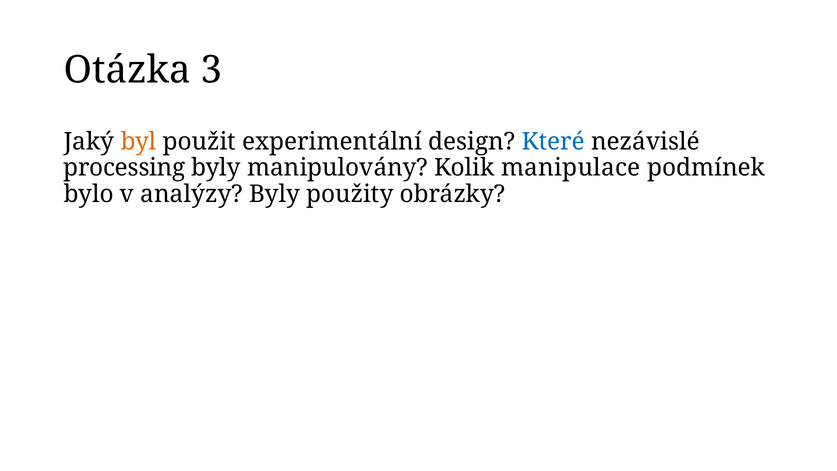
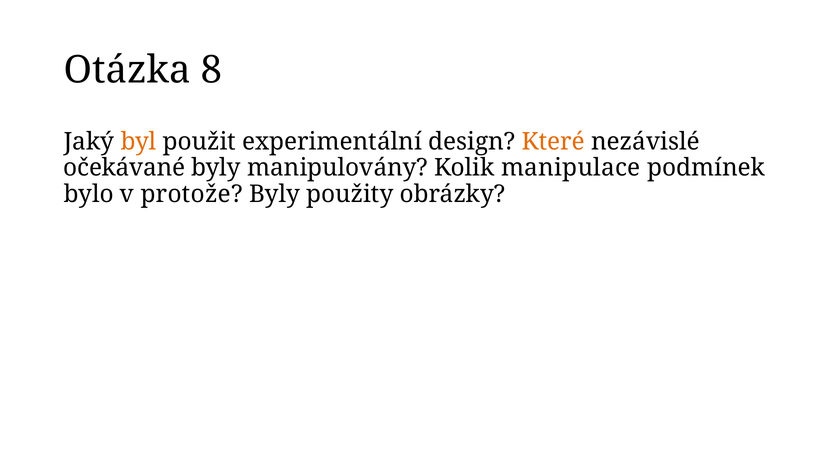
3: 3 -> 8
Které colour: blue -> orange
processing: processing -> očekávané
analýzy: analýzy -> protože
